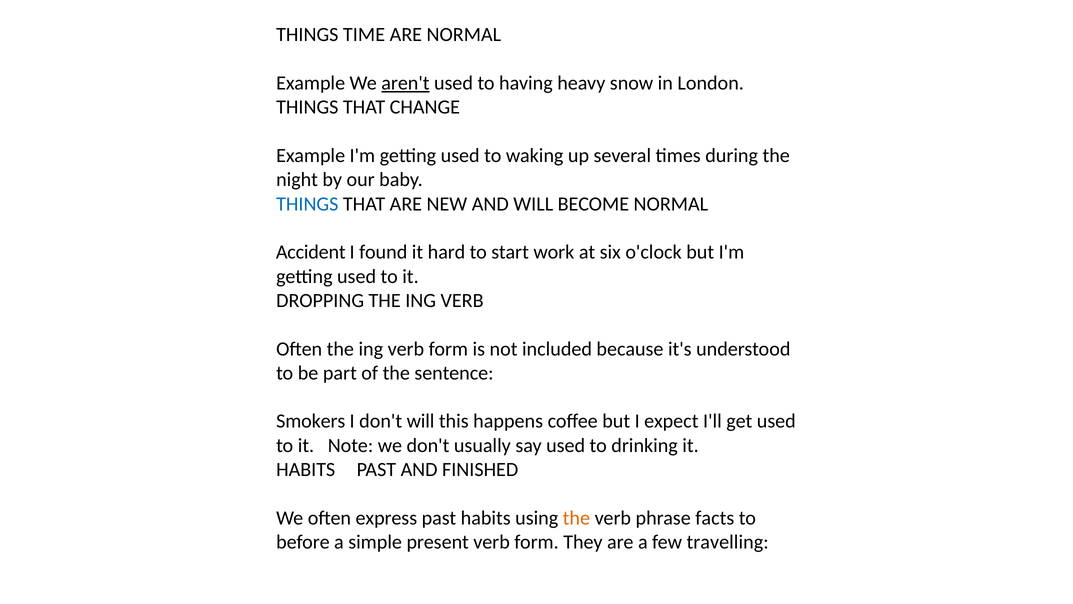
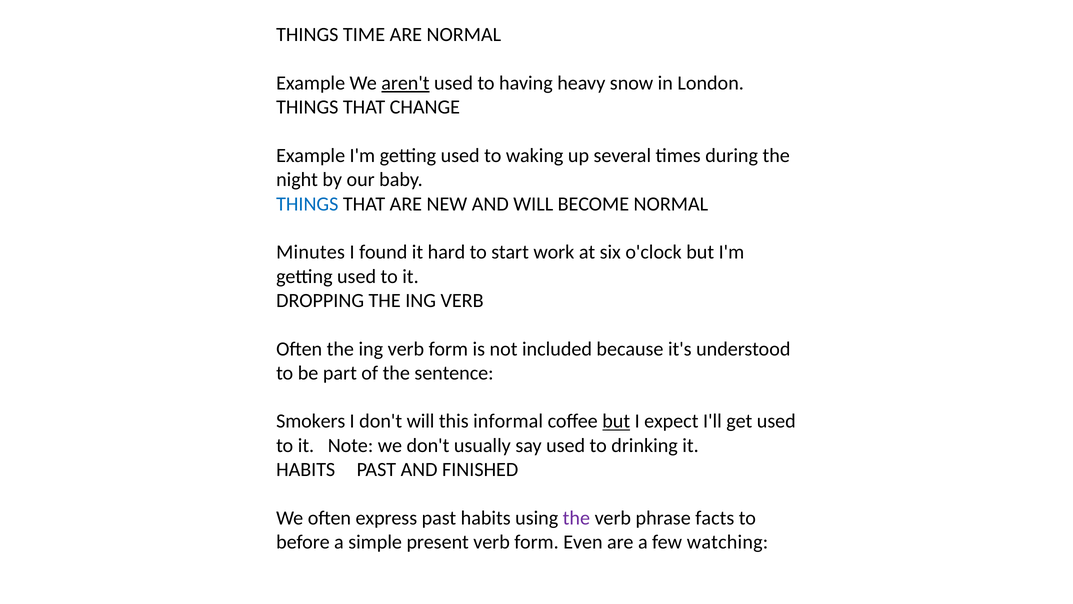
Accident: Accident -> Minutes
happens: happens -> informal
but at (616, 421) underline: none -> present
the at (576, 518) colour: orange -> purple
They: They -> Even
travelling: travelling -> watching
